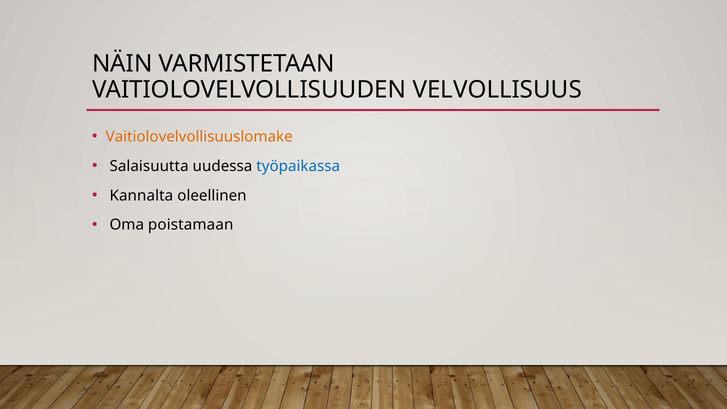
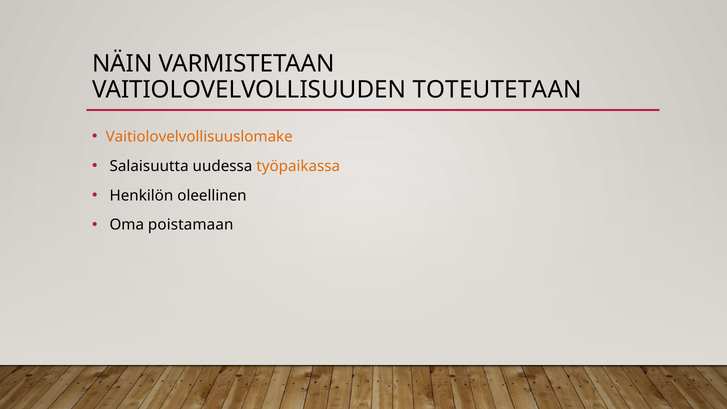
VELVOLLISUUS: VELVOLLISUUS -> TOTEUTETAAN
työpaikassa colour: blue -> orange
Kannalta: Kannalta -> Henkilön
